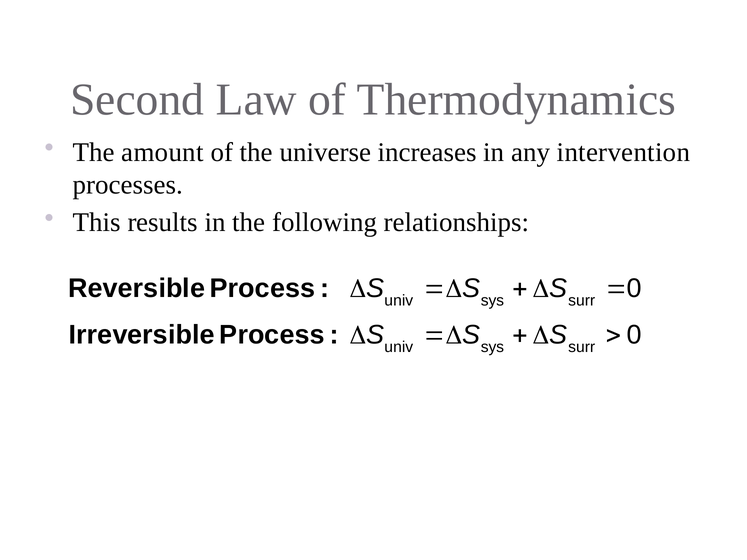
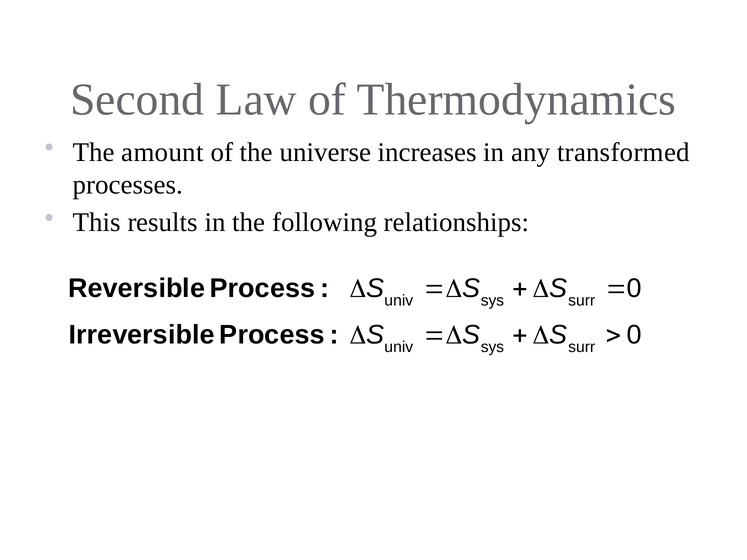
intervention: intervention -> transformed
